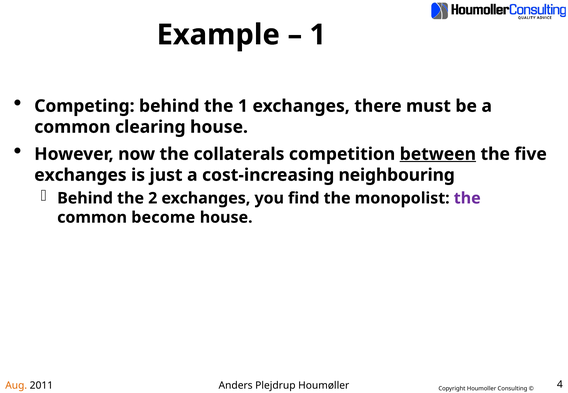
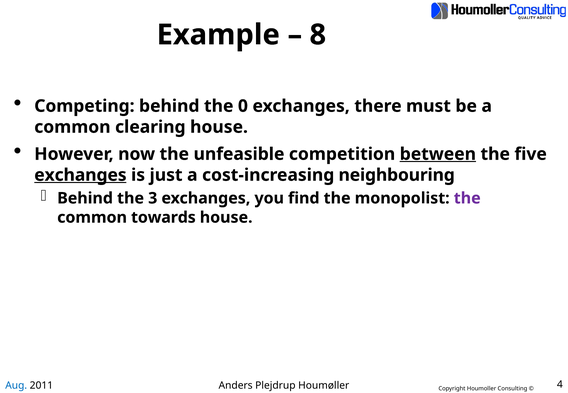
1 at (318, 35): 1 -> 8
the 1: 1 -> 0
collaterals: collaterals -> unfeasible
exchanges at (80, 175) underline: none -> present
2: 2 -> 3
become: become -> towards
Aug colour: orange -> blue
